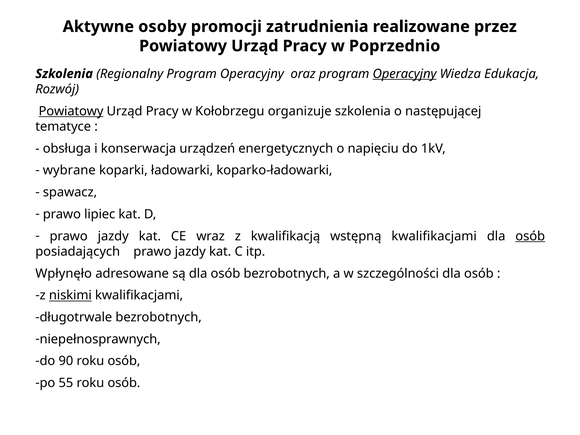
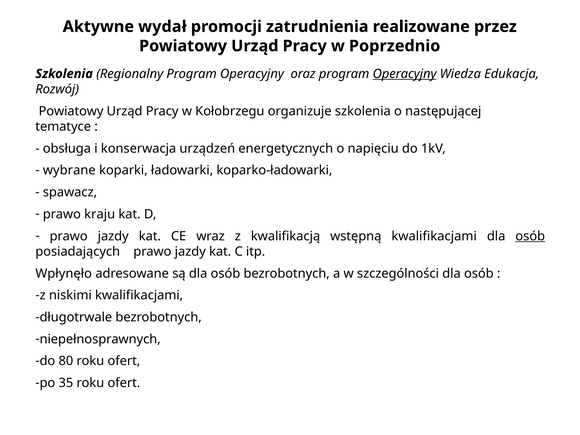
osoby: osoby -> wydał
Powiatowy at (71, 111) underline: present -> none
lipiec: lipiec -> kraju
niskimi underline: present -> none
90: 90 -> 80
osób at (124, 361): osób -> ofert
55: 55 -> 35
osób at (124, 383): osób -> ofert
